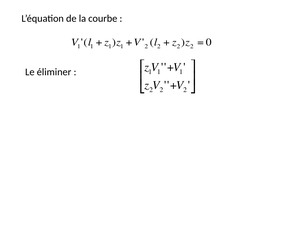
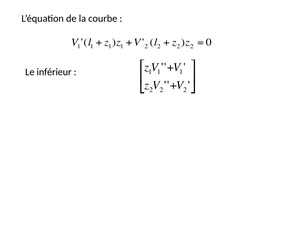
éliminer: éliminer -> inférieur
